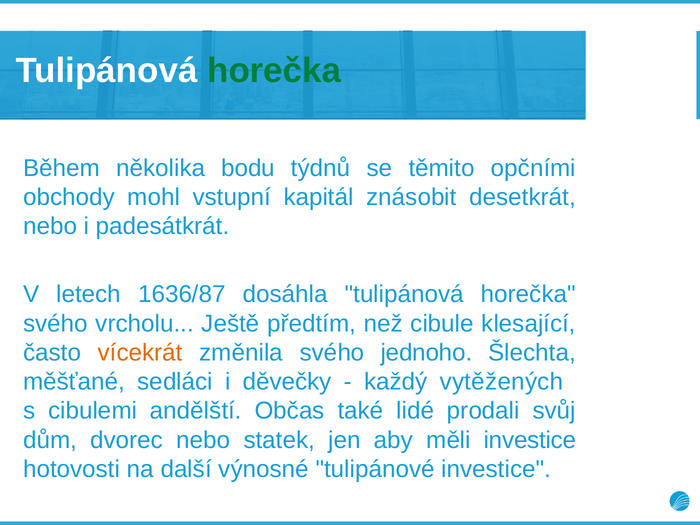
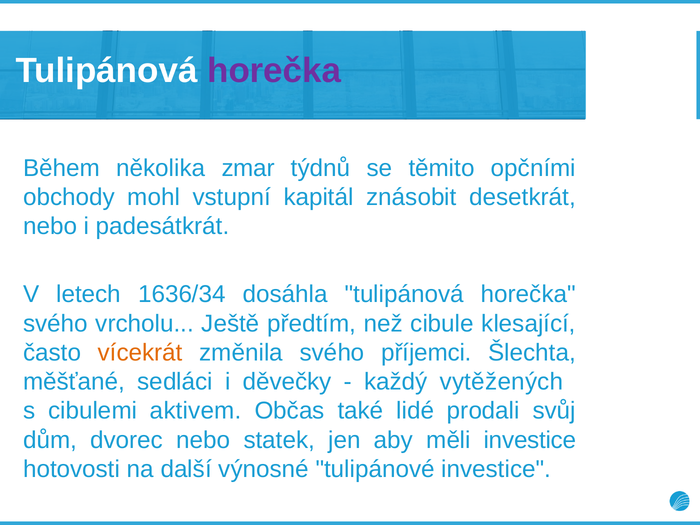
horečka at (274, 70) colour: green -> purple
bodu: bodu -> zmar
1636/87: 1636/87 -> 1636/34
jednoho: jednoho -> příjemci
andělští: andělští -> aktivem
